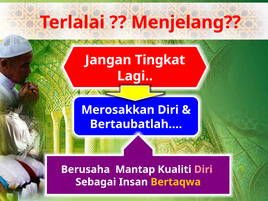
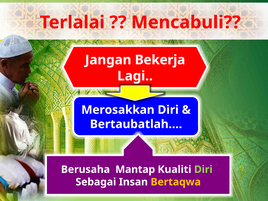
Menjelang: Menjelang -> Mencabuli
Tingkat: Tingkat -> Bekerja
Diri at (203, 169) colour: pink -> light green
